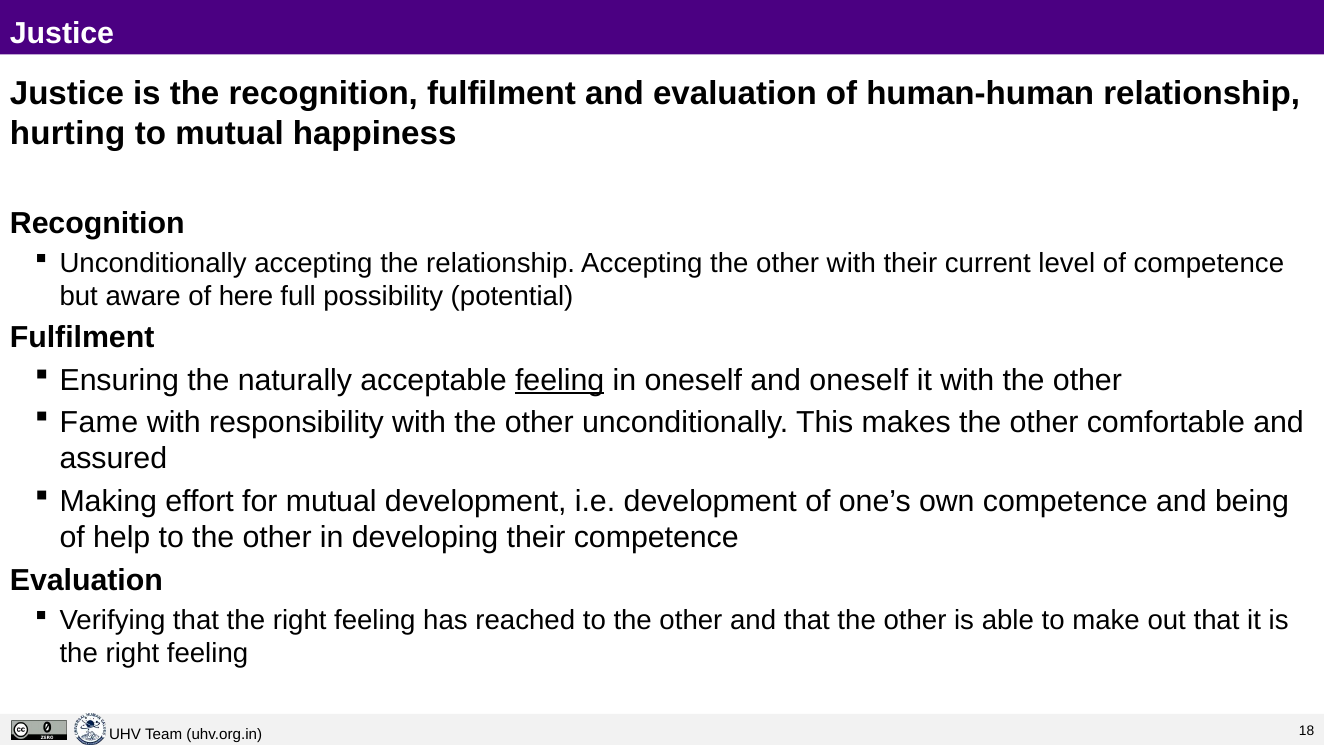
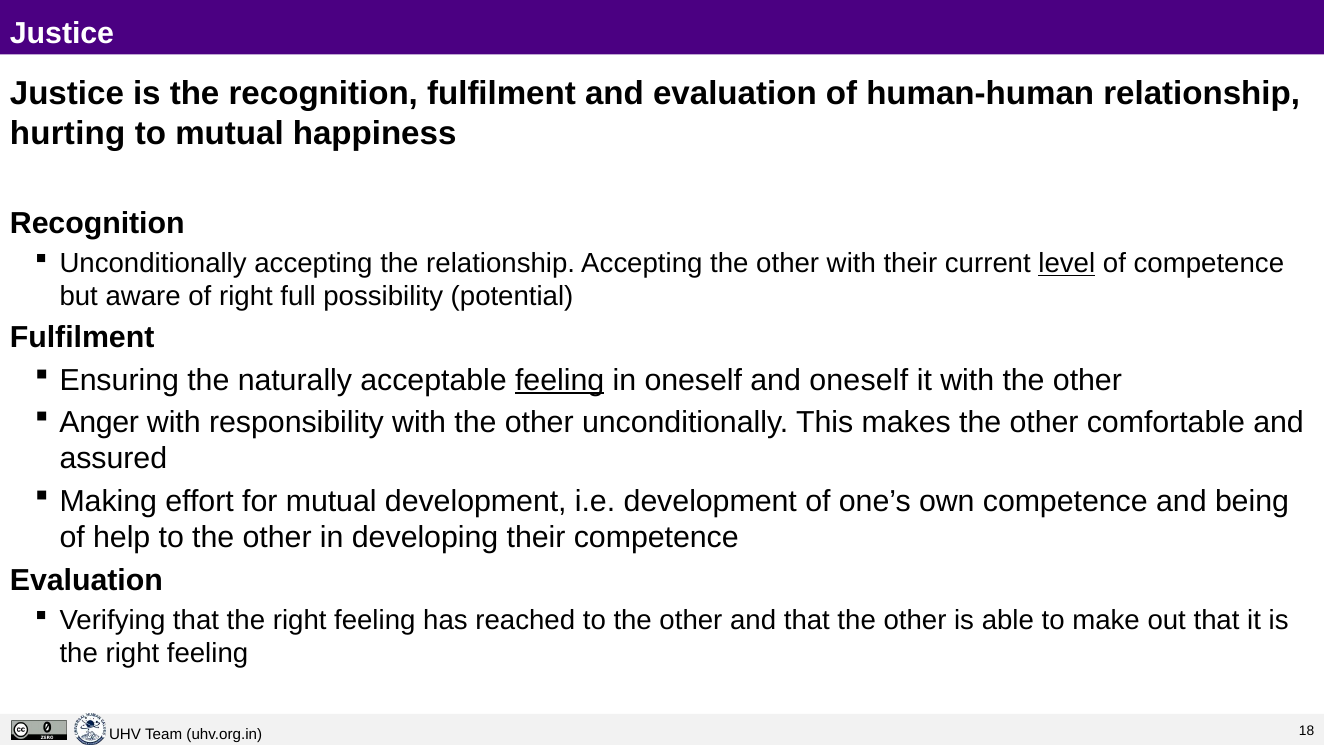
level underline: none -> present
of here: here -> right
Fame: Fame -> Anger
